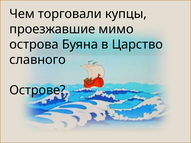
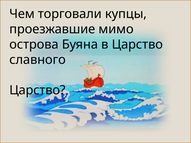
Острове at (37, 90): Острове -> Царство
